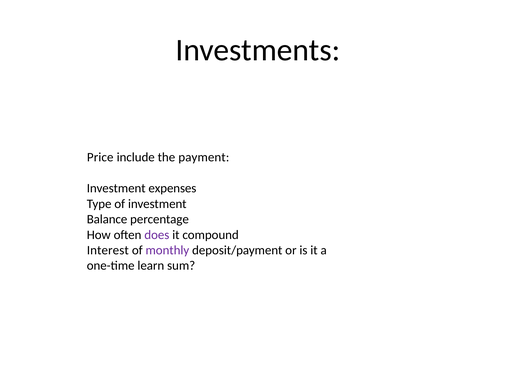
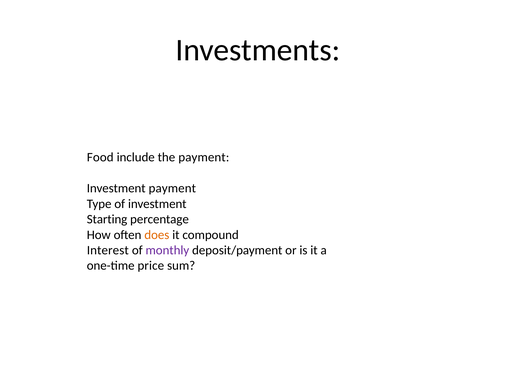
Price: Price -> Food
Investment expenses: expenses -> payment
Balance: Balance -> Starting
does colour: purple -> orange
learn: learn -> price
